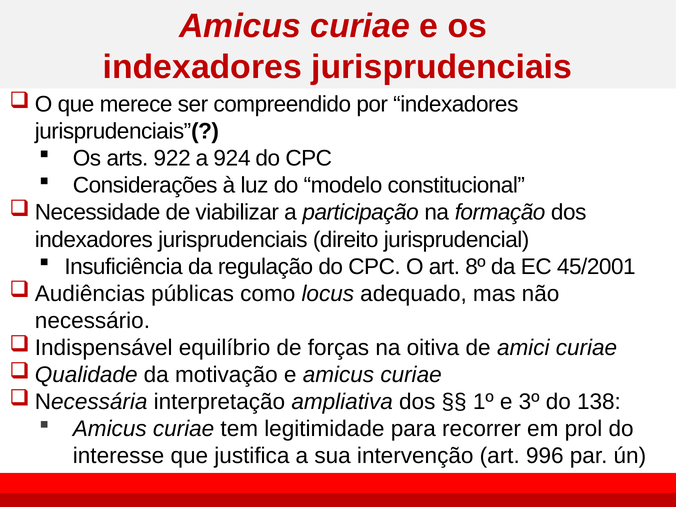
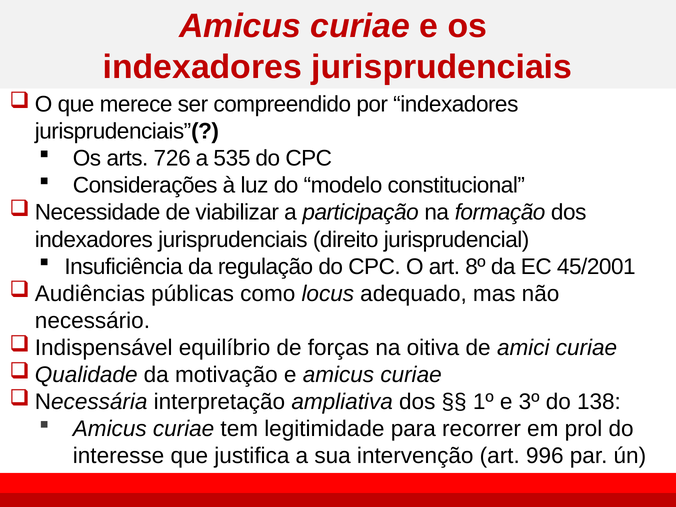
922: 922 -> 726
924: 924 -> 535
